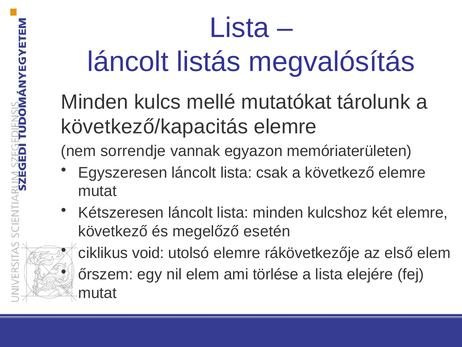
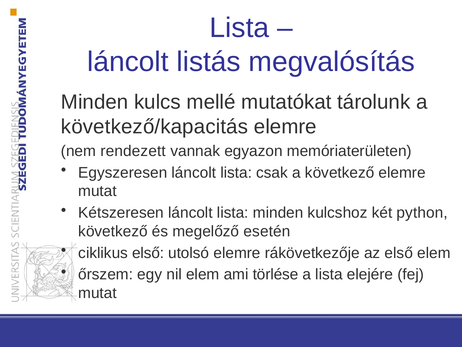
sorrendje: sorrendje -> rendezett
két elemre: elemre -> python
ciklikus void: void -> első
